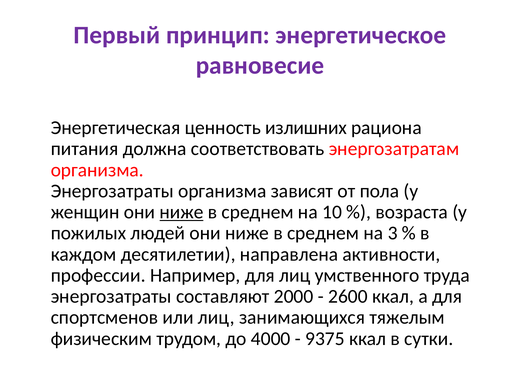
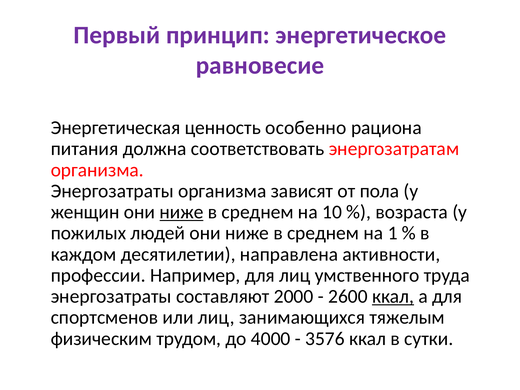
излишних: излишних -> особенно
3: 3 -> 1
ккал at (393, 296) underline: none -> present
9375: 9375 -> 3576
